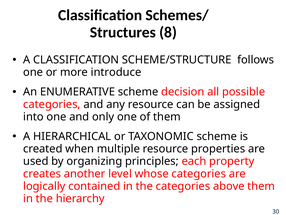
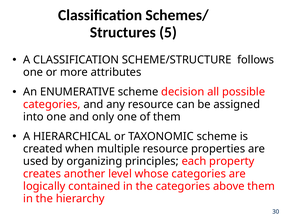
8: 8 -> 5
introduce: introduce -> attributes
